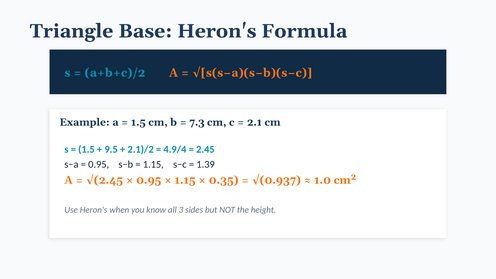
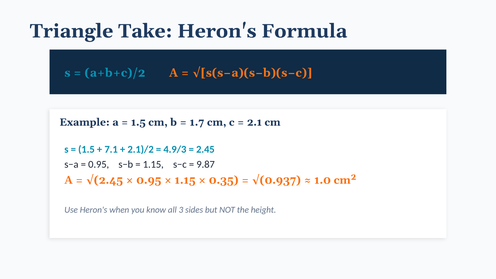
Base: Base -> Take
7.3: 7.3 -> 1.7
9.5: 9.5 -> 7.1
4.9/4: 4.9/4 -> 4.9/3
1.39: 1.39 -> 9.87
